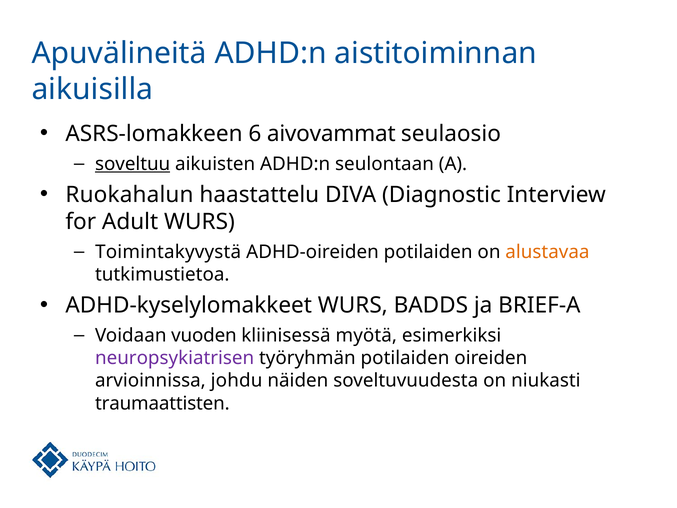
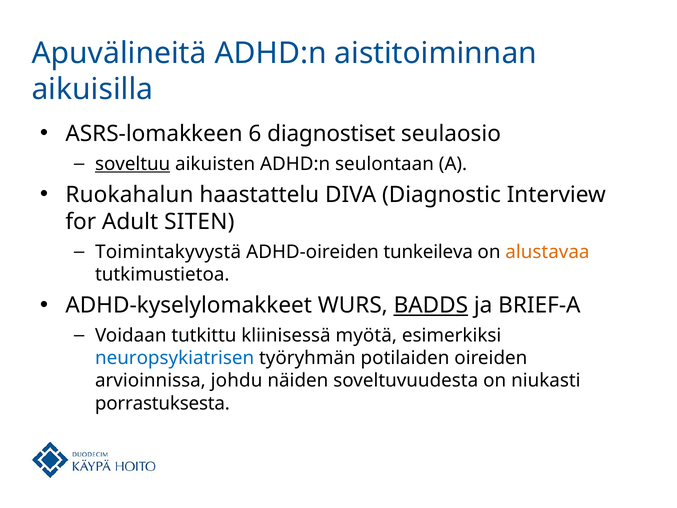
aivovammat: aivovammat -> diagnostiset
Adult WURS: WURS -> SITEN
ADHD-oireiden potilaiden: potilaiden -> tunkeileva
BADDS underline: none -> present
vuoden: vuoden -> tutkittu
neuropsykiatrisen colour: purple -> blue
traumaattisten: traumaattisten -> porrastuksesta
